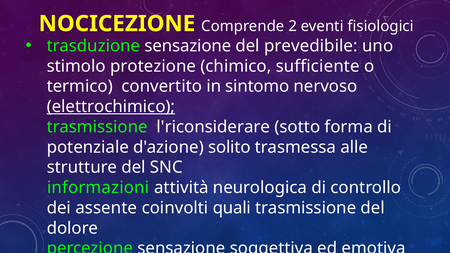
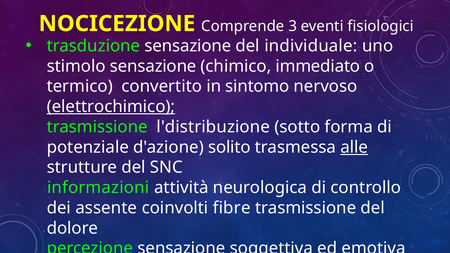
2: 2 -> 3
prevedibile: prevedibile -> individuale
stimolo protezione: protezione -> sensazione
sufficiente: sufficiente -> immediato
l'riconsiderare: l'riconsiderare -> l'distribuzione
alle underline: none -> present
quali: quali -> fibre
